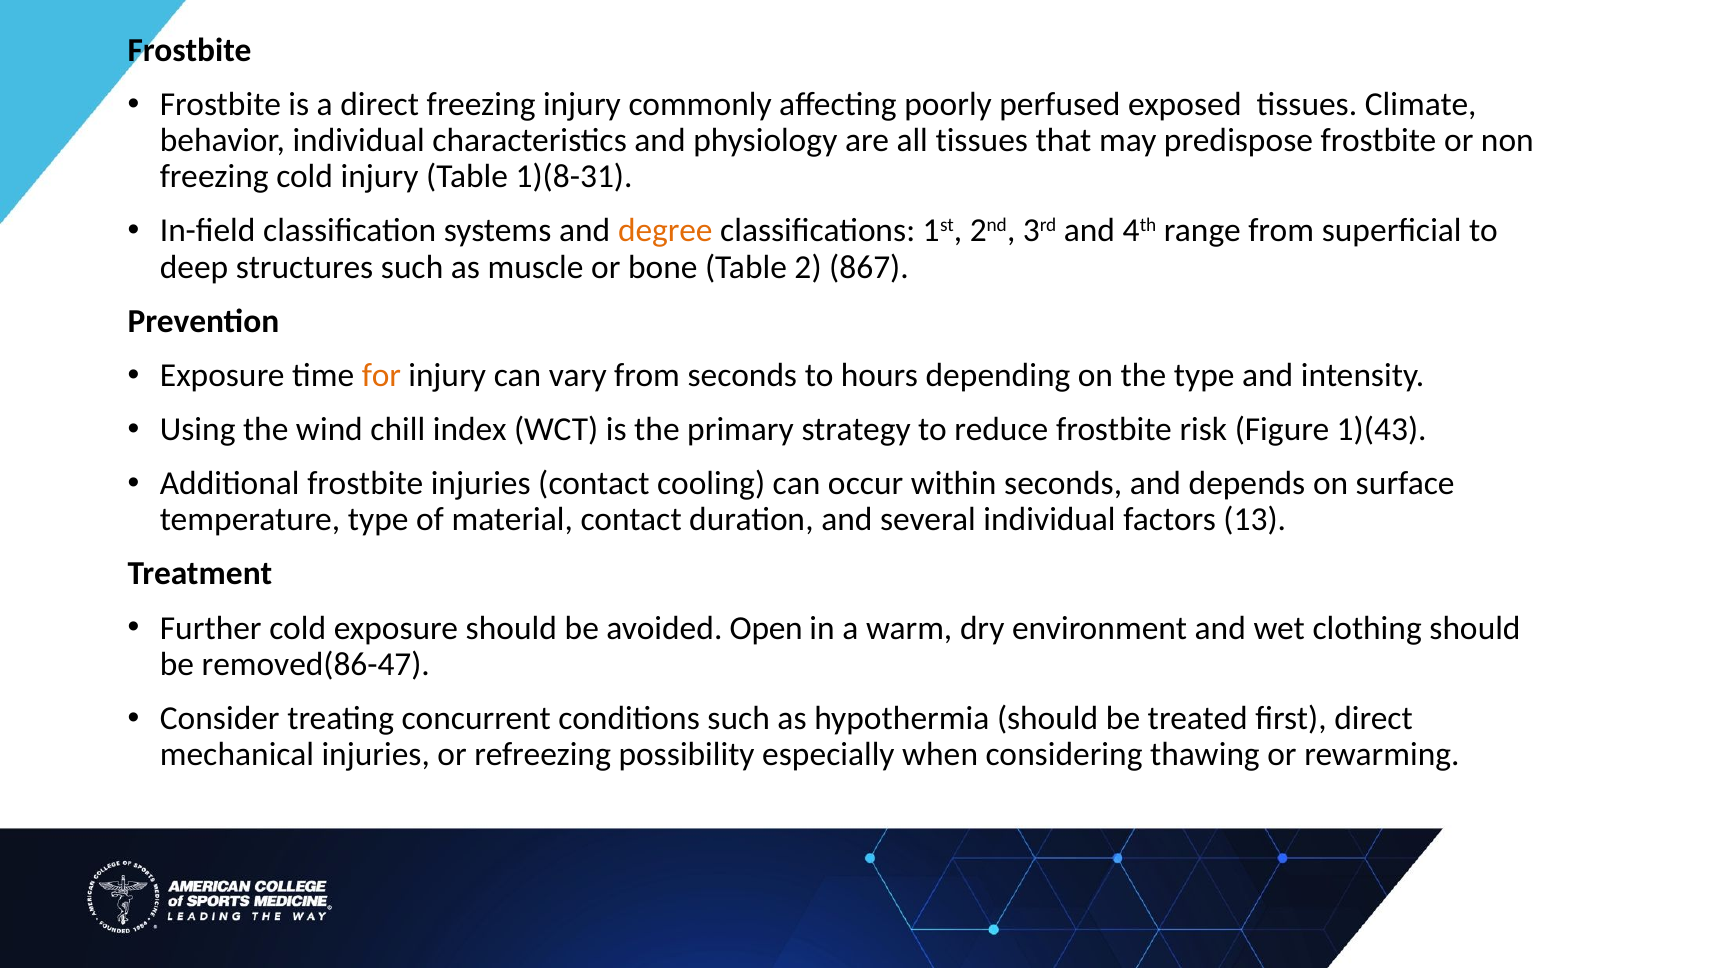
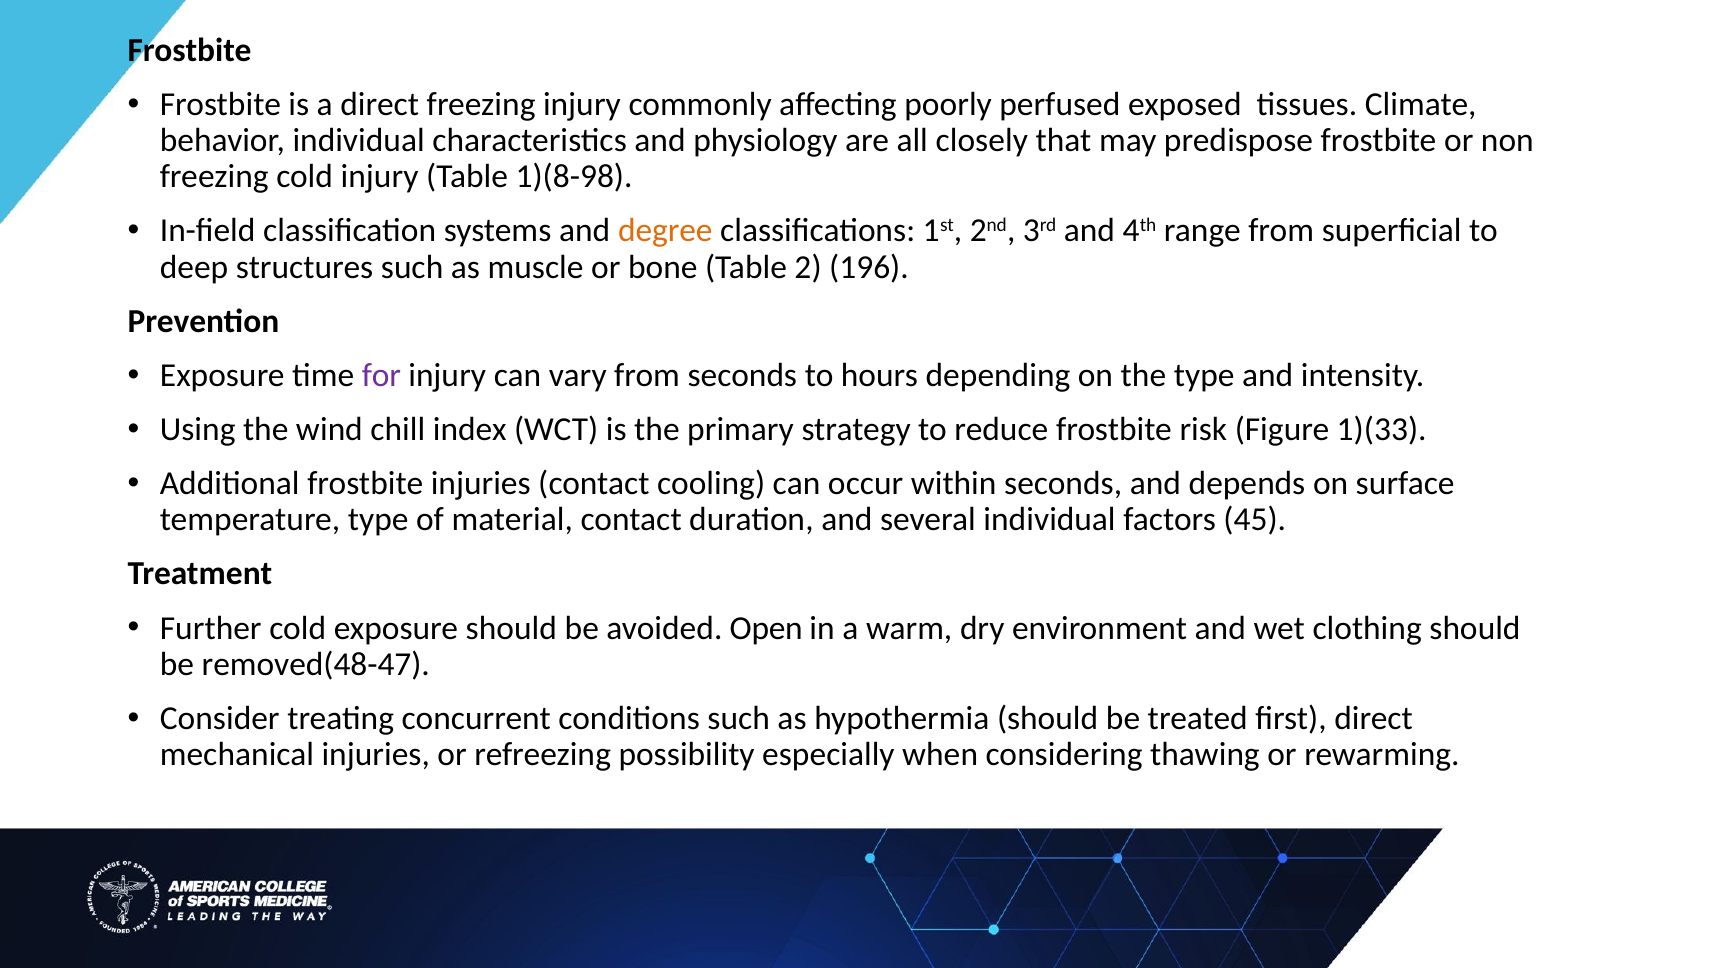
all tissues: tissues -> closely
1)(8-31: 1)(8-31 -> 1)(8-98
867: 867 -> 196
for colour: orange -> purple
1)(43: 1)(43 -> 1)(33
13: 13 -> 45
removed(86-47: removed(86-47 -> removed(48-47
